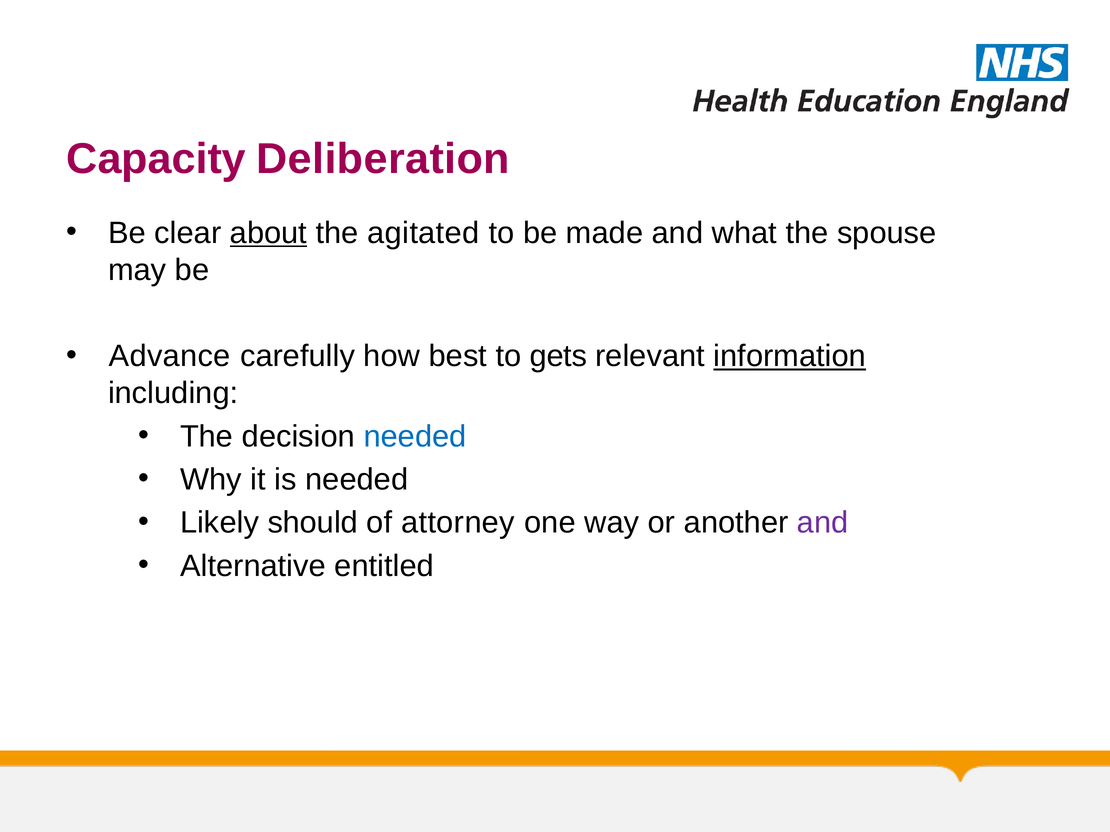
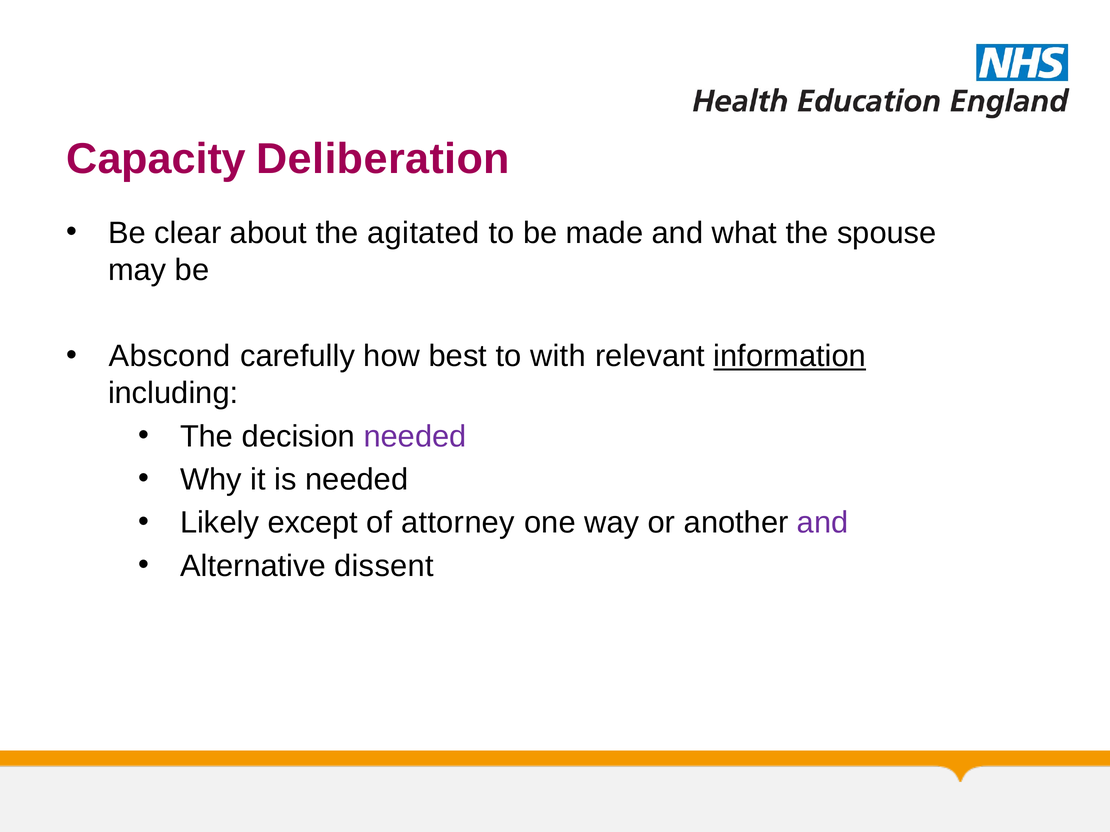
about underline: present -> none
Advance: Advance -> Abscond
gets: gets -> with
needed at (415, 437) colour: blue -> purple
should: should -> except
entitled: entitled -> dissent
